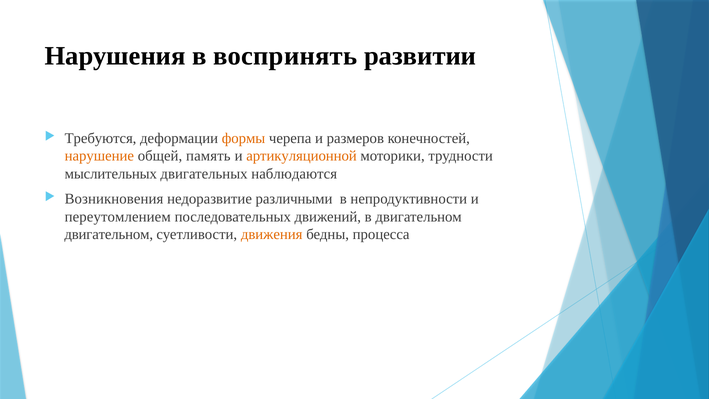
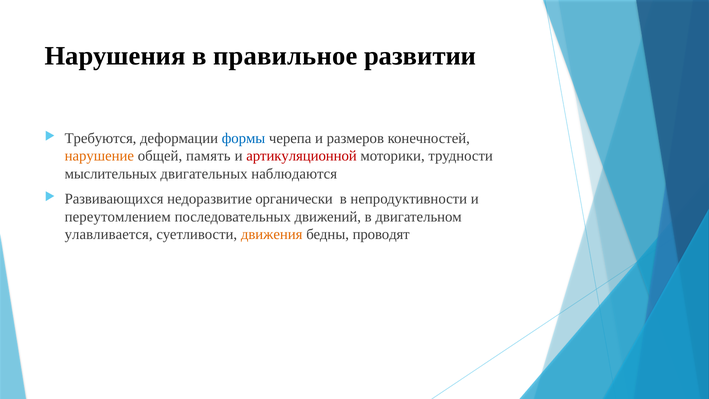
воспринять: воспринять -> правильное
формы colour: orange -> blue
артикуляционной colour: orange -> red
Возникновения: Возникновения -> Развивающихся
различными: различными -> органически
двигательном at (109, 234): двигательном -> улавливается
процесса: процесса -> проводят
